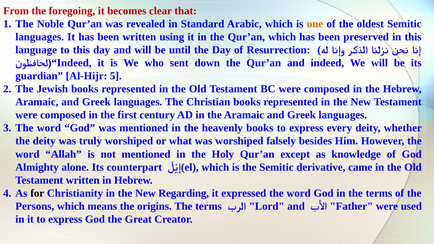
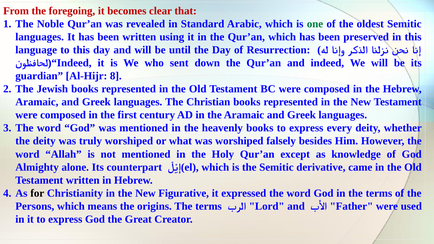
one colour: orange -> green
5: 5 -> 8
Regarding: Regarding -> Figurative
